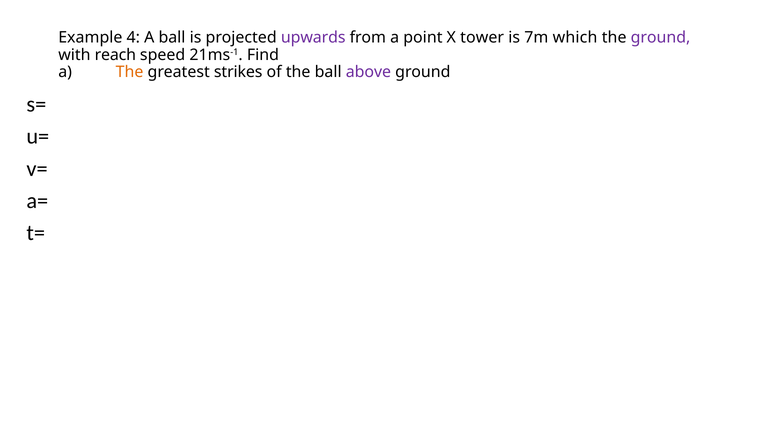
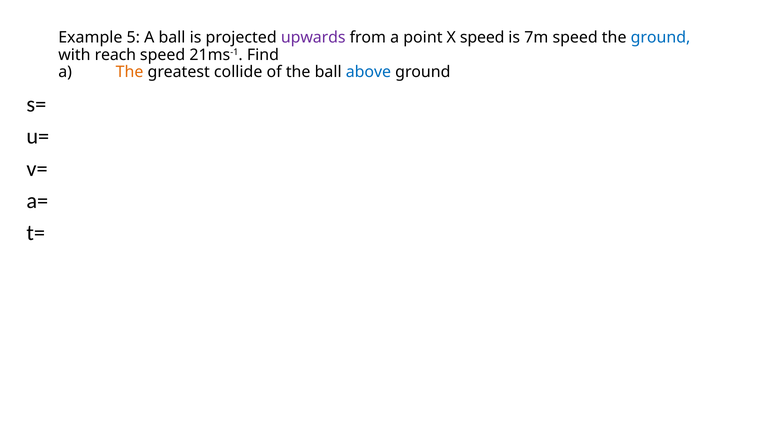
4: 4 -> 5
X tower: tower -> speed
7m which: which -> speed
ground at (660, 38) colour: purple -> blue
strikes: strikes -> collide
above colour: purple -> blue
